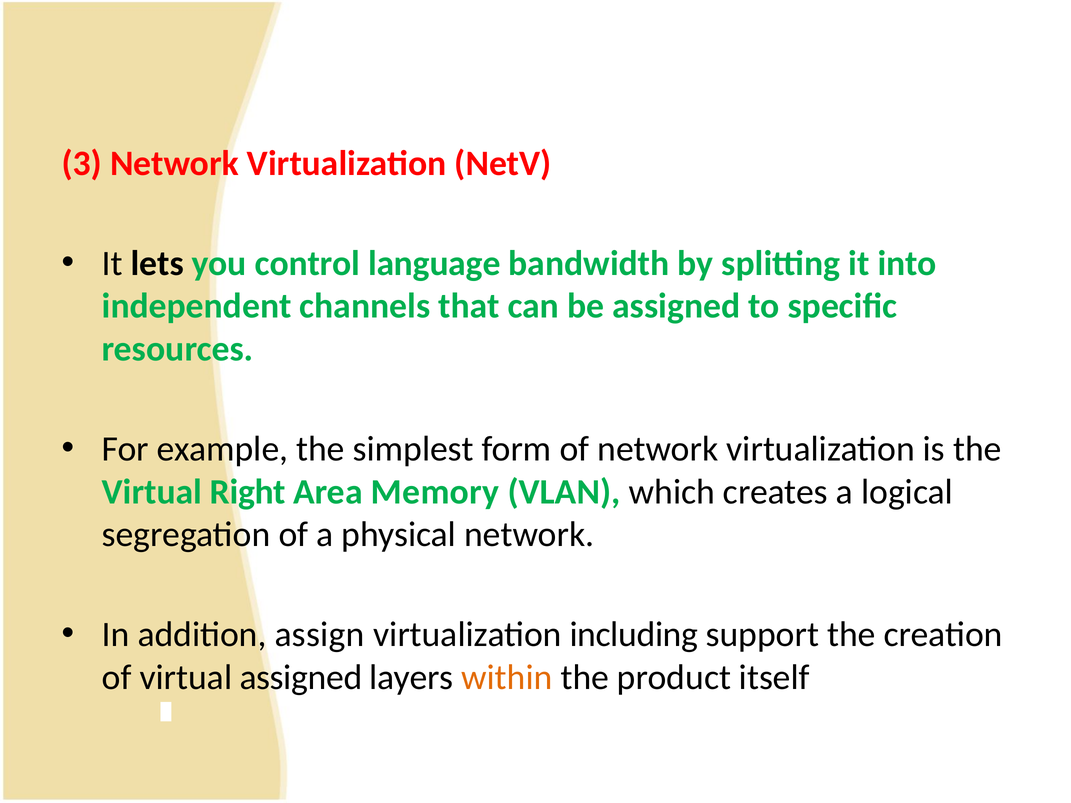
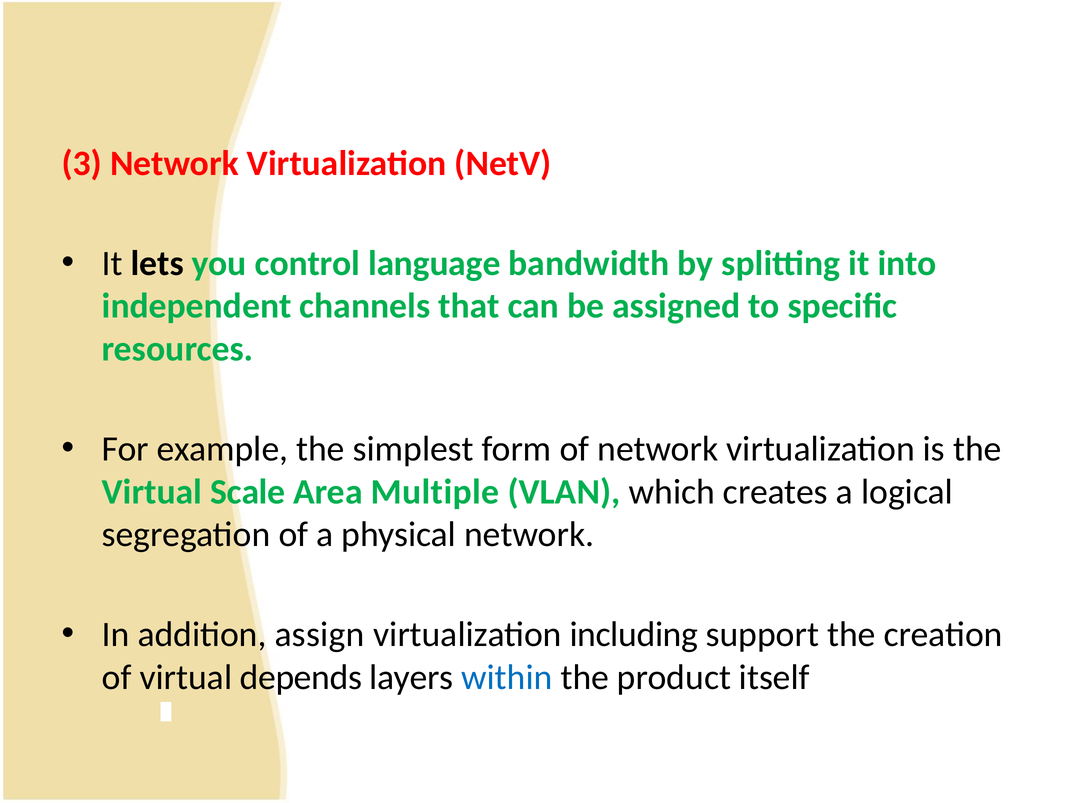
Right: Right -> Scale
Memory: Memory -> Multiple
virtual assigned: assigned -> depends
within colour: orange -> blue
